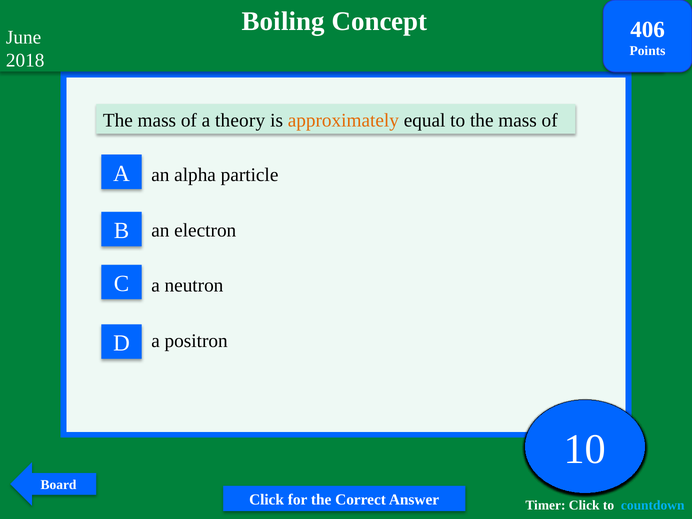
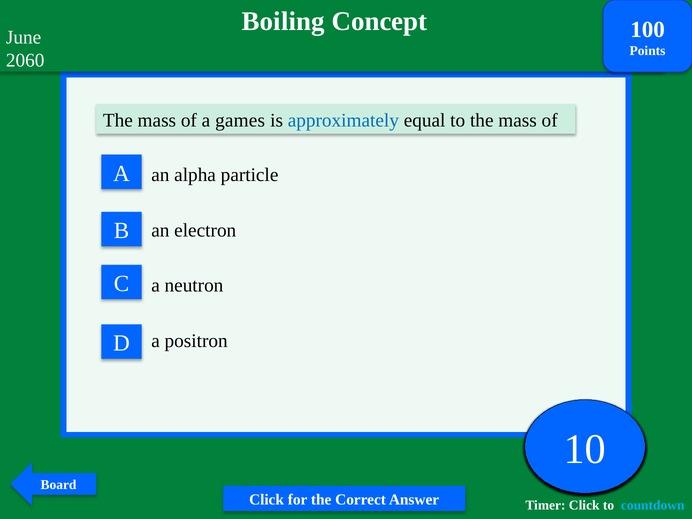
406: 406 -> 100
2018: 2018 -> 2060
theory: theory -> games
approximately colour: orange -> blue
